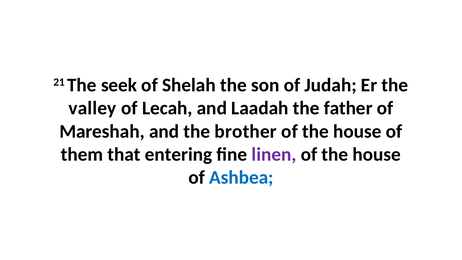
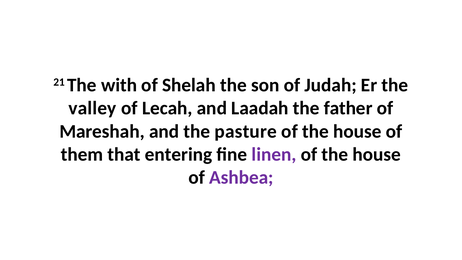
seek: seek -> with
brother: brother -> pasture
Ashbea colour: blue -> purple
